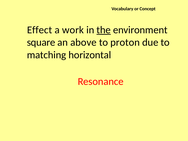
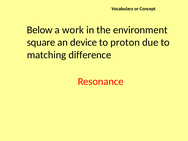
Effect: Effect -> Below
the underline: present -> none
above: above -> device
horizontal: horizontal -> difference
